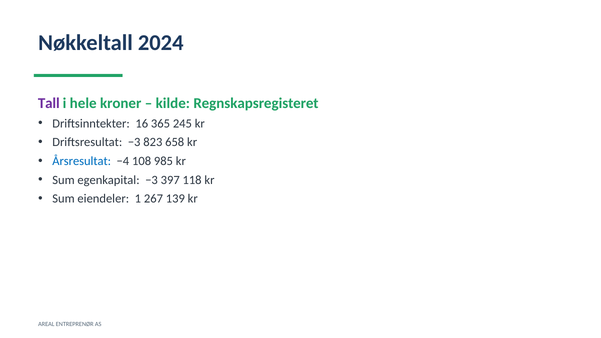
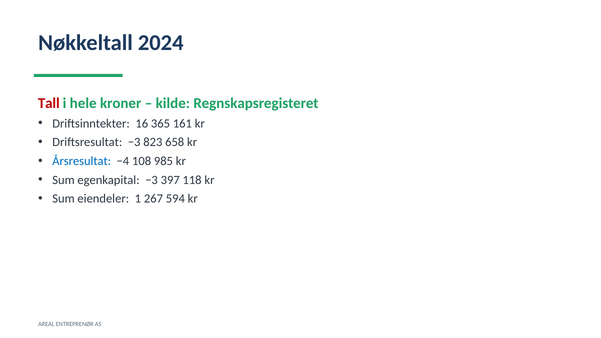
Tall colour: purple -> red
245: 245 -> 161
139: 139 -> 594
